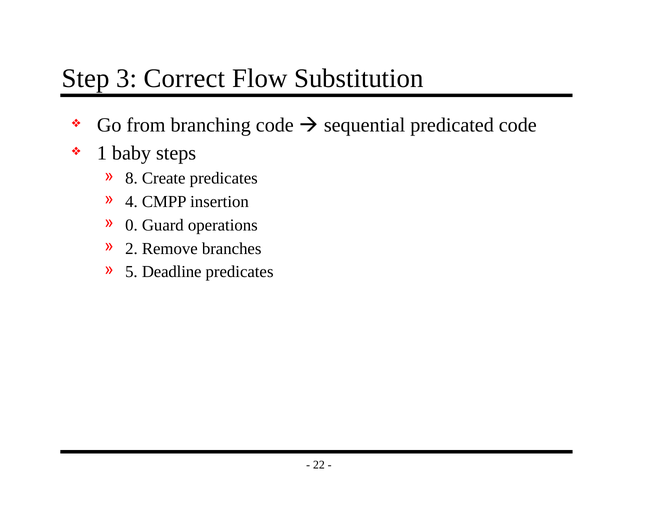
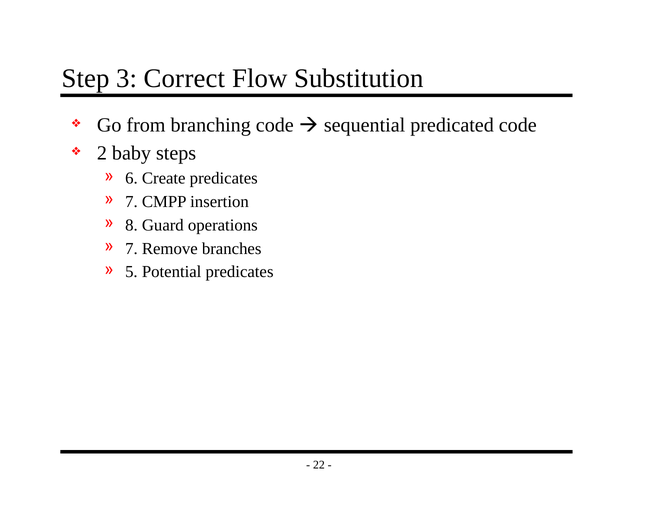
1: 1 -> 2
8: 8 -> 6
4 at (131, 202): 4 -> 7
0: 0 -> 8
2 at (131, 249): 2 -> 7
Deadline: Deadline -> Potential
